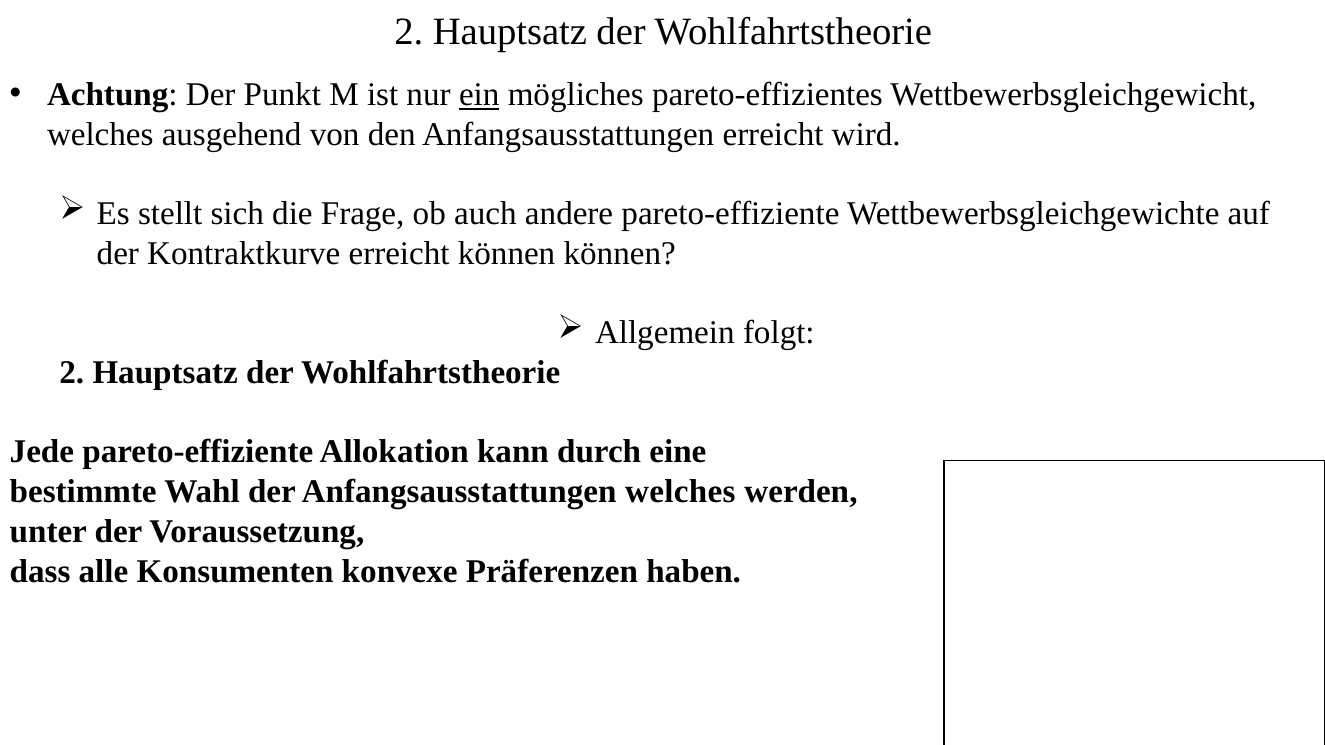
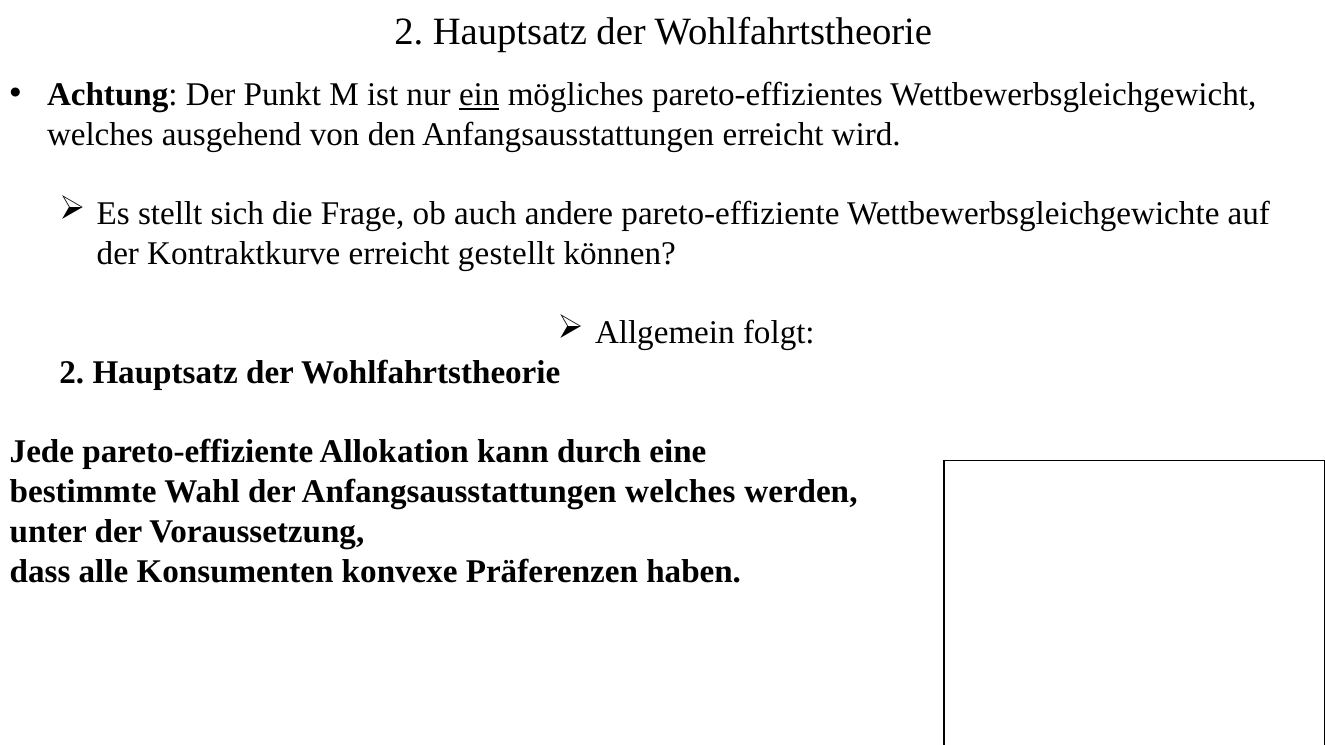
erreicht können: können -> gestellt
